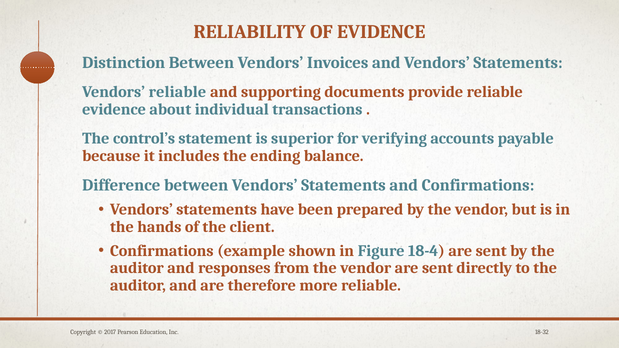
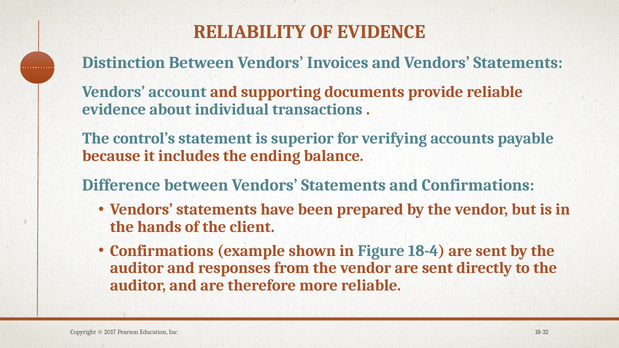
Vendors reliable: reliable -> account
